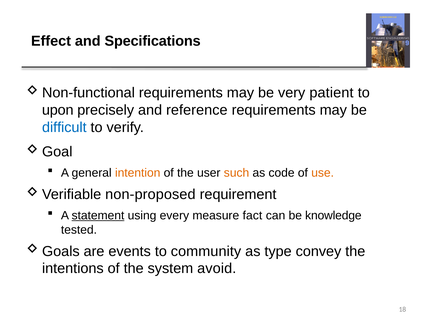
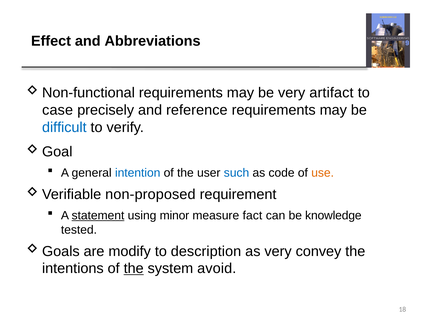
Specifications: Specifications -> Abbreviations
patient: patient -> artifact
upon: upon -> case
intention colour: orange -> blue
such colour: orange -> blue
every: every -> minor
events: events -> modify
community: community -> description
as type: type -> very
the at (134, 269) underline: none -> present
